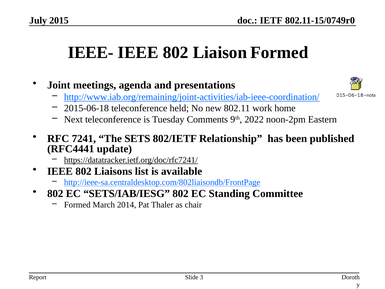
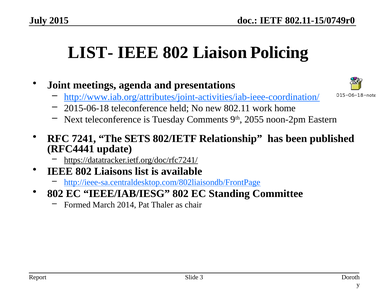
IEEE-: IEEE- -> LIST-
Liaison Formed: Formed -> Policing
http://www.iab.org/remaining/joint-activities/iab-ieee-coordination/: http://www.iab.org/remaining/joint-activities/iab-ieee-coordination/ -> http://www.iab.org/attributes/joint-activities/iab-ieee-coordination/
2022: 2022 -> 2055
SETS/IAB/IESG: SETS/IAB/IESG -> IEEE/IAB/IESG
